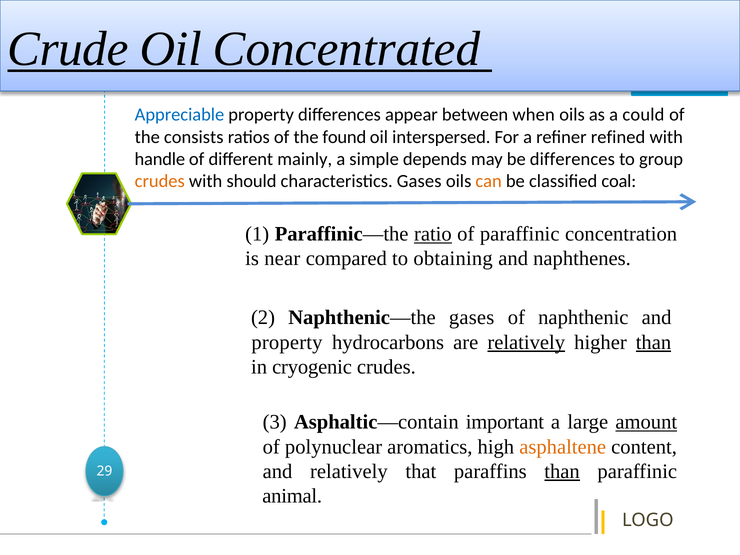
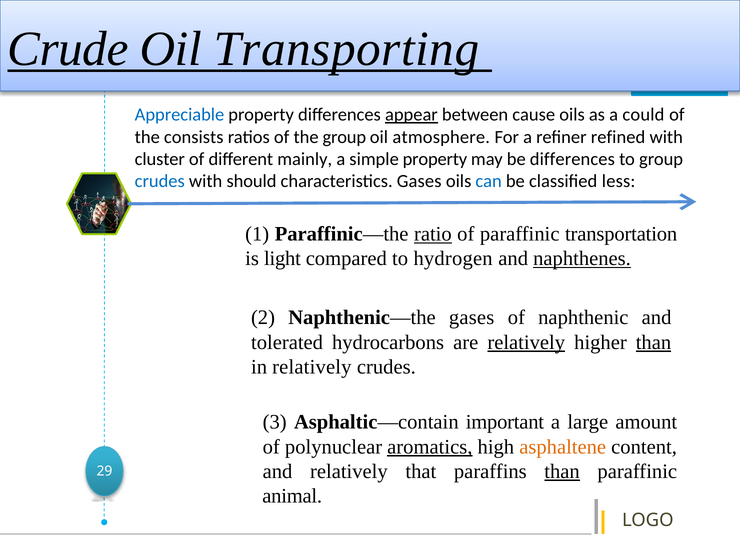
Concentrated: Concentrated -> Transporting
appear underline: none -> present
when: when -> cause
the found: found -> group
interspersed: interspersed -> atmosphere
handle: handle -> cluster
simple depends: depends -> property
crudes at (160, 181) colour: orange -> blue
can colour: orange -> blue
coal: coal -> less
concentration: concentration -> transportation
near: near -> light
obtaining: obtaining -> hydrogen
naphthenes underline: none -> present
property at (287, 342): property -> tolerated
in cryogenic: cryogenic -> relatively
amount underline: present -> none
aromatics underline: none -> present
